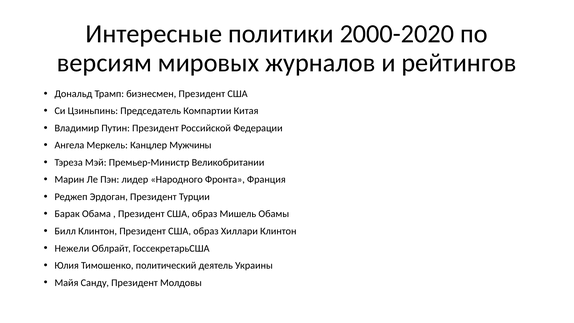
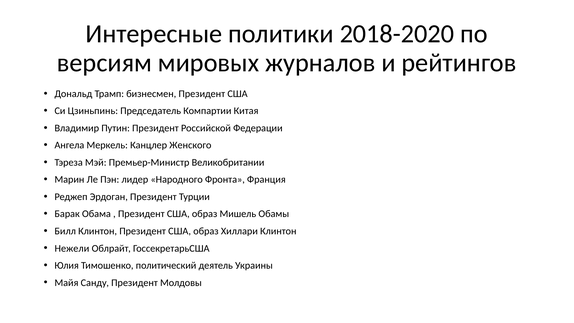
2000-2020: 2000-2020 -> 2018-2020
Мужчины: Мужчины -> Женского
